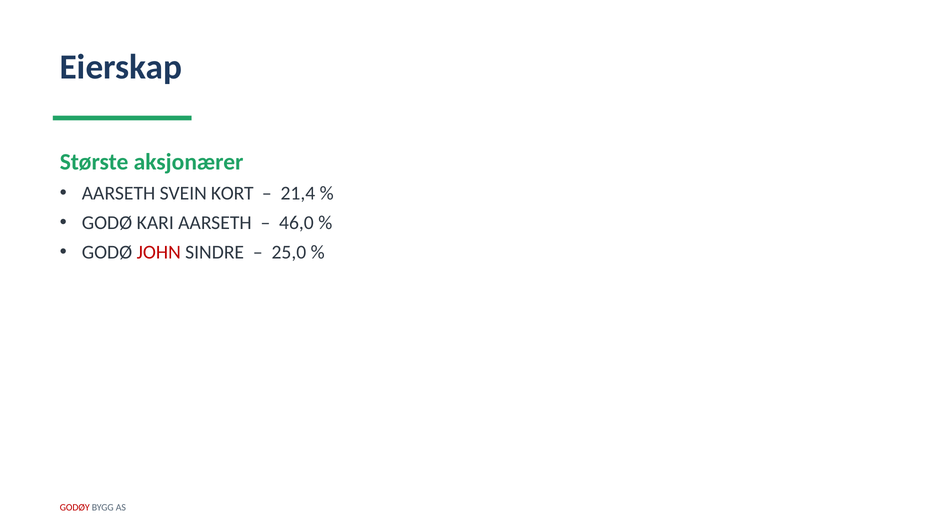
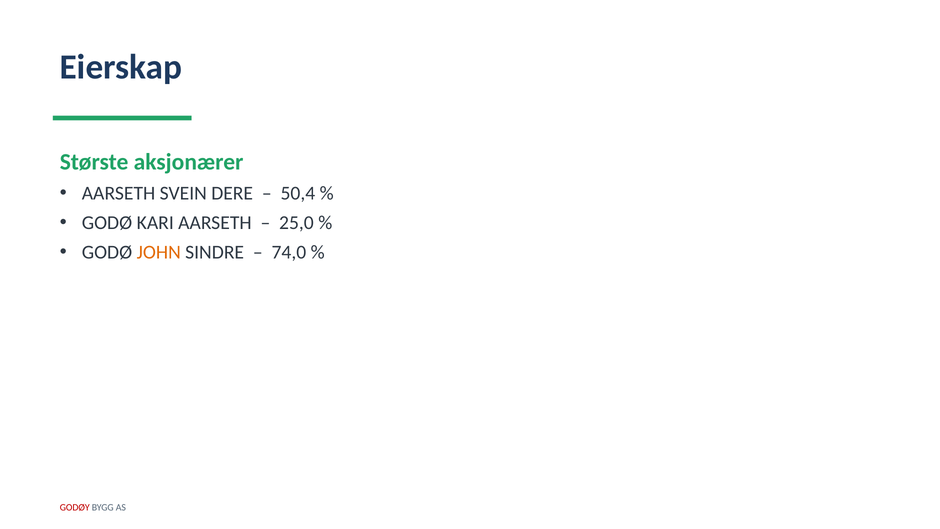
KORT: KORT -> DERE
21,4: 21,4 -> 50,4
46,0: 46,0 -> 25,0
JOHN colour: red -> orange
25,0: 25,0 -> 74,0
